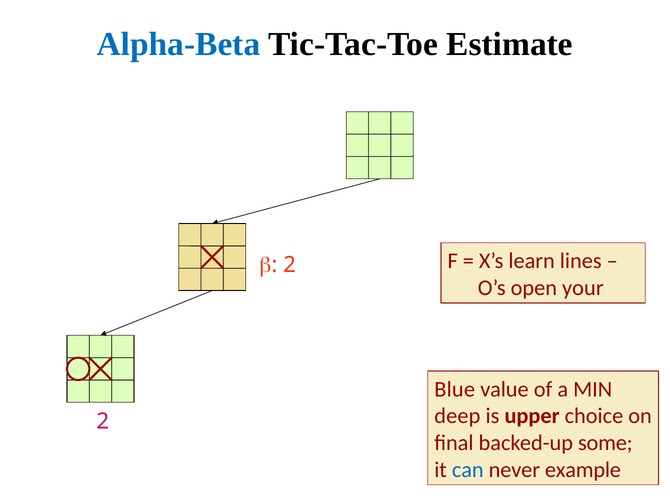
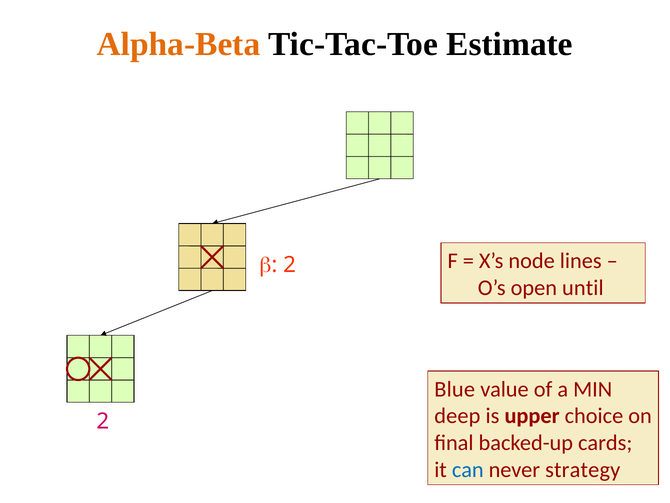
Alpha-Beta colour: blue -> orange
learn: learn -> node
your: your -> until
some: some -> cards
example: example -> strategy
